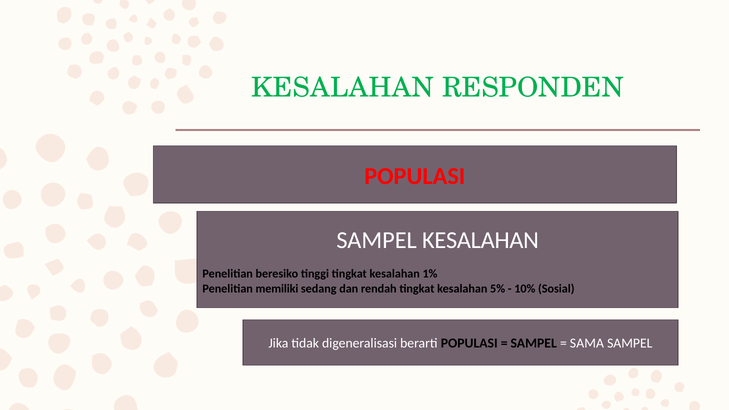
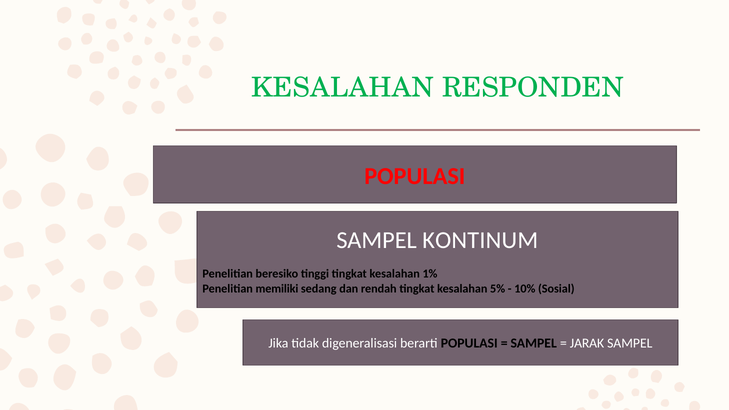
SAMPEL KESALAHAN: KESALAHAN -> KONTINUM
SAMA: SAMA -> JARAK
